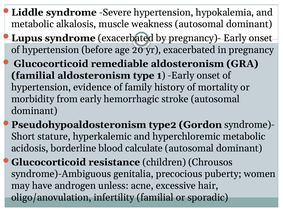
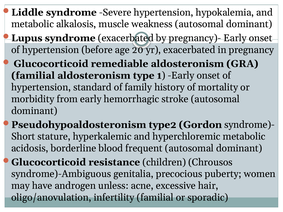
evidence: evidence -> standard
calculate: calculate -> frequent
